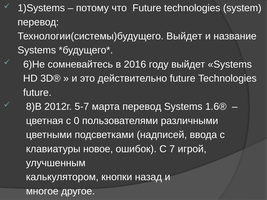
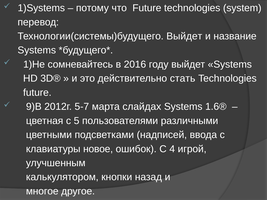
6)Не: 6)Не -> 1)Не
действительно future: future -> стать
8)В: 8)В -> 9)В
марта перевод: перевод -> слайдах
0: 0 -> 5
7: 7 -> 4
